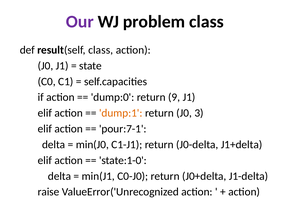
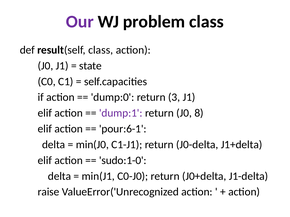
9: 9 -> 3
dump:1 colour: orange -> purple
3: 3 -> 8
pour:7-1: pour:7-1 -> pour:6-1
state:1-0: state:1-0 -> sudo:1-0
